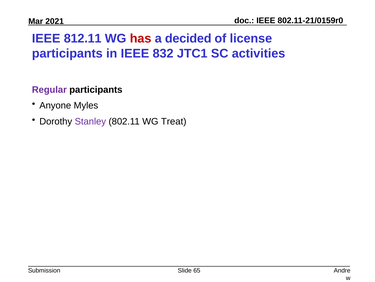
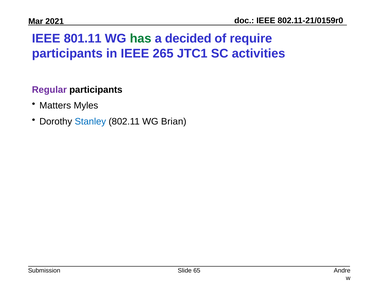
812.11: 812.11 -> 801.11
has colour: red -> green
license: license -> require
832: 832 -> 265
Anyone: Anyone -> Matters
Stanley colour: purple -> blue
Treat: Treat -> Brian
